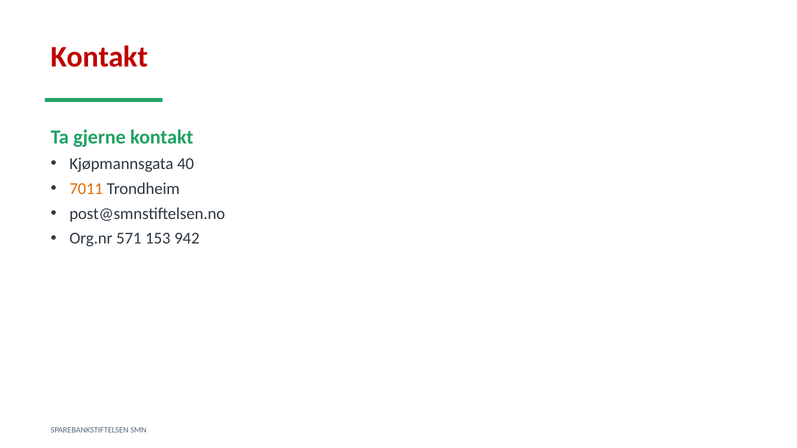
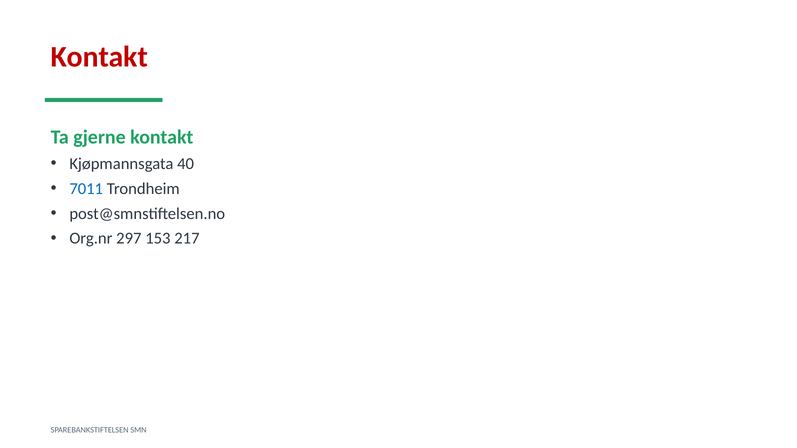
7011 colour: orange -> blue
571: 571 -> 297
942: 942 -> 217
